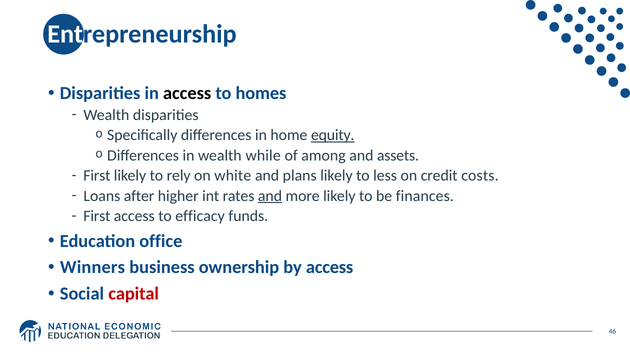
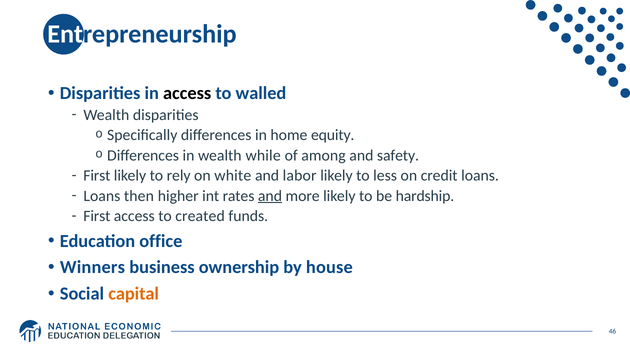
homes: homes -> walled
equity underline: present -> none
assets: assets -> safety
plans: plans -> labor
credit costs: costs -> loans
after: after -> then
finances: finances -> hardship
efficacy: efficacy -> created
by access: access -> house
capital colour: red -> orange
